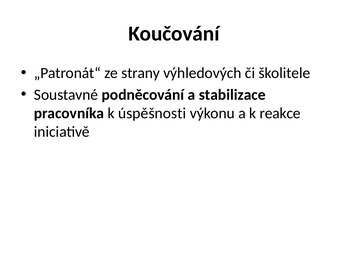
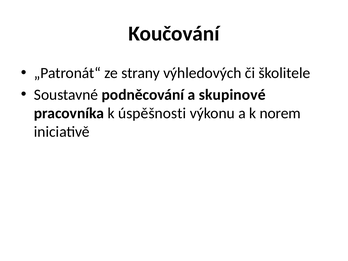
stabilizace: stabilizace -> skupinové
reakce: reakce -> norem
